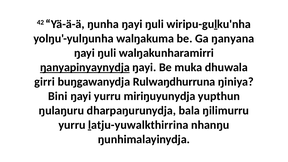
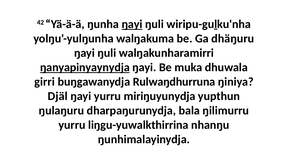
ŋayi at (132, 24) underline: none -> present
ŋanyana: ŋanyana -> dhäŋuru
Bini: Bini -> Djäl
ḻatju-yuwalkthirrina: ḻatju-yuwalkthirrina -> liŋgu-yuwalkthirrina
